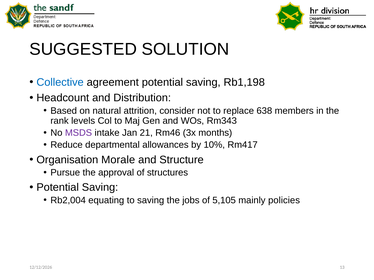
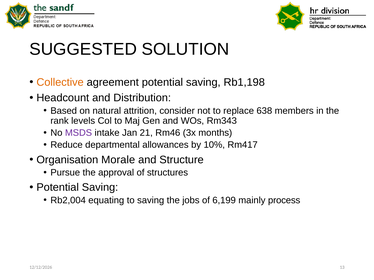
Collective colour: blue -> orange
5,105: 5,105 -> 6,199
policies: policies -> process
